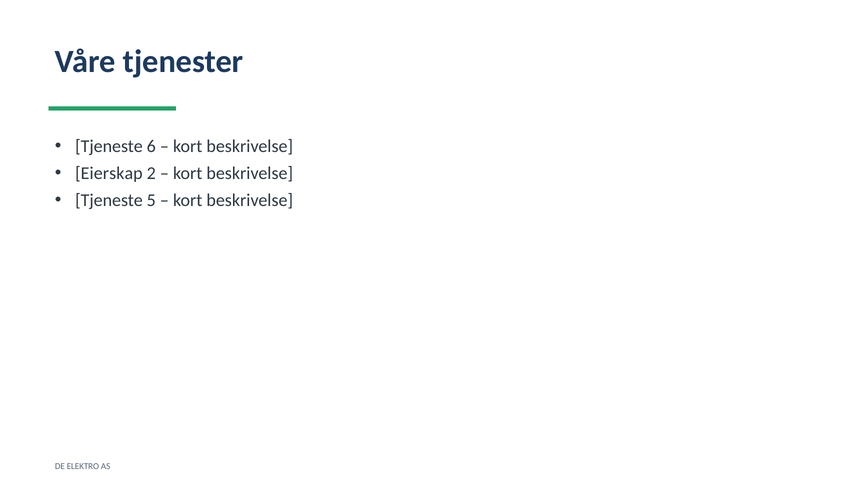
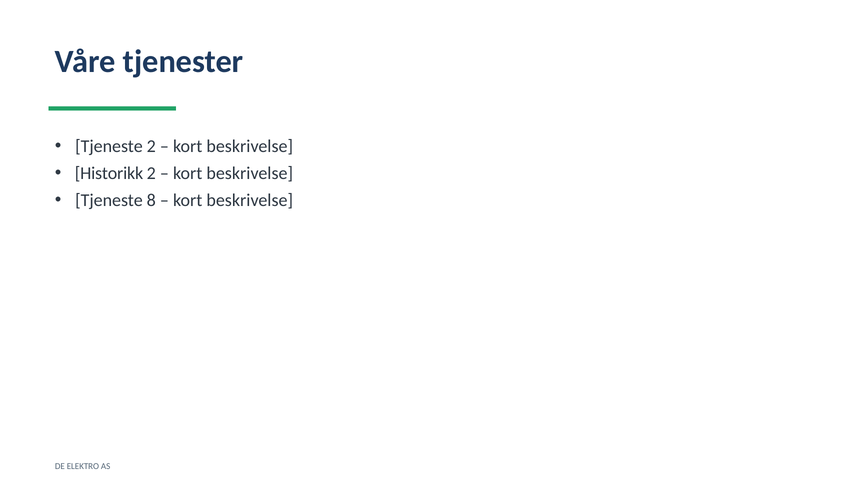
Tjeneste 6: 6 -> 2
Eierskap: Eierskap -> Historikk
5: 5 -> 8
